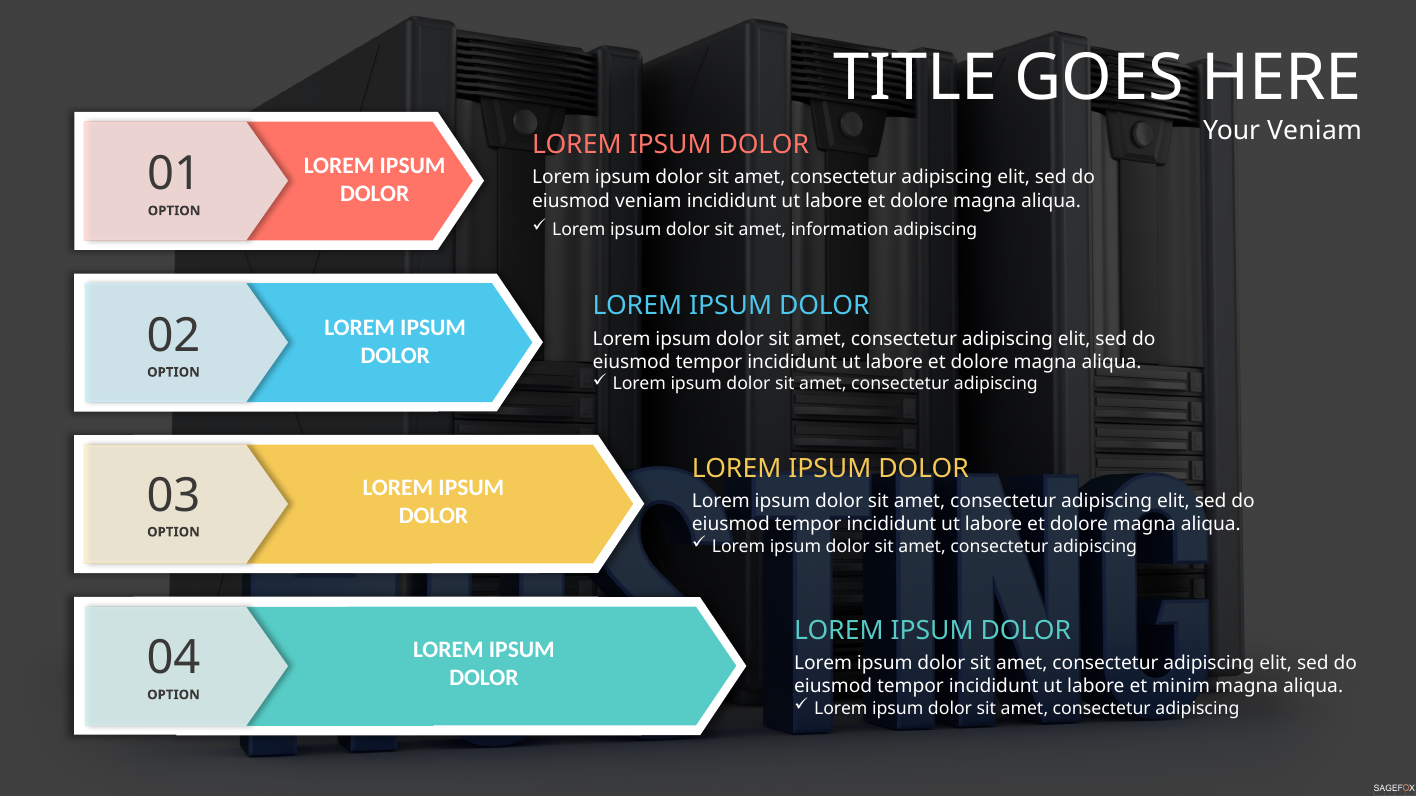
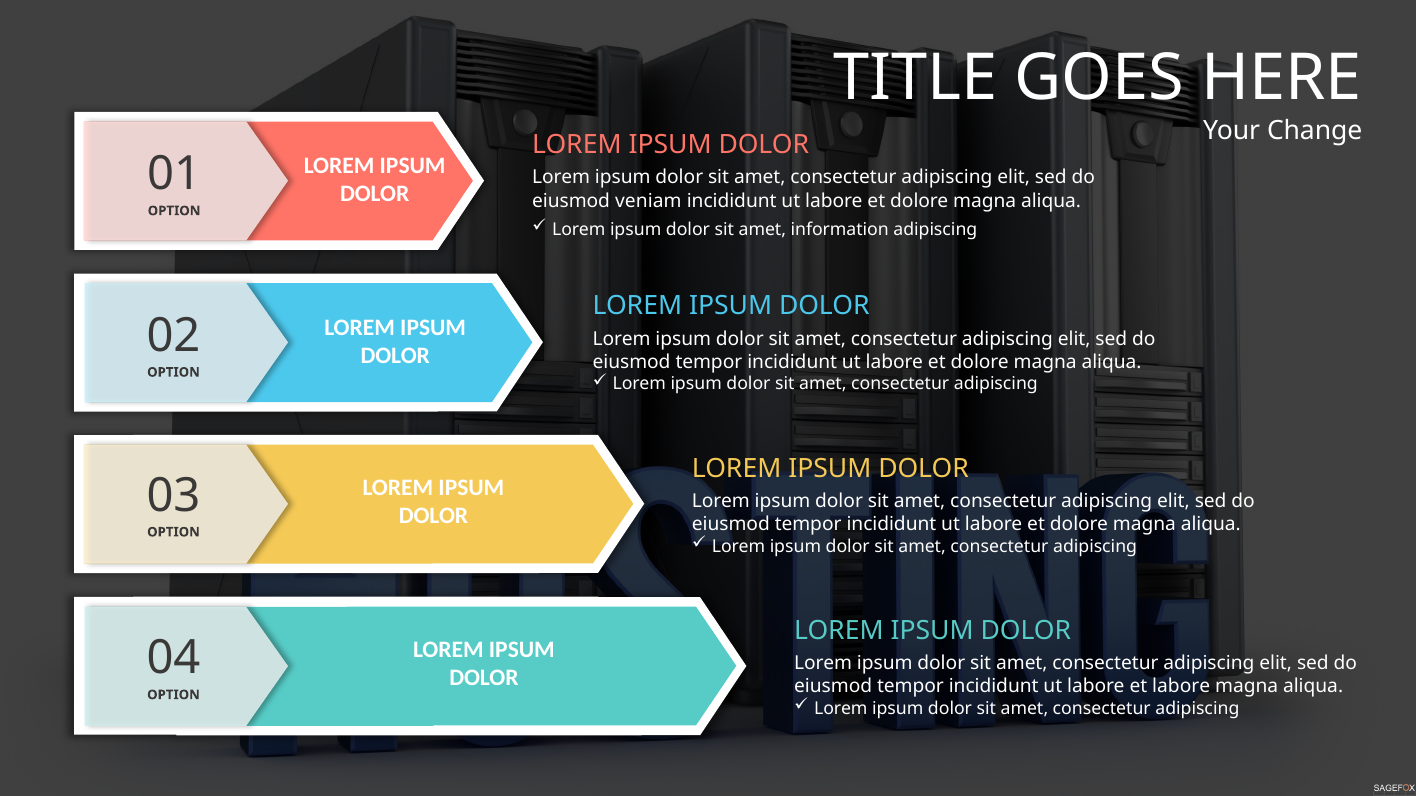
Your Veniam: Veniam -> Change
et minim: minim -> labore
